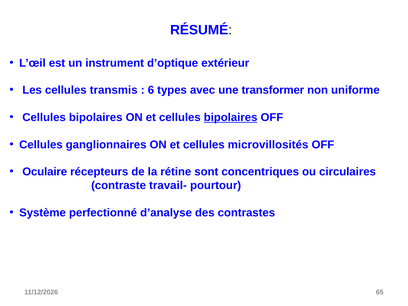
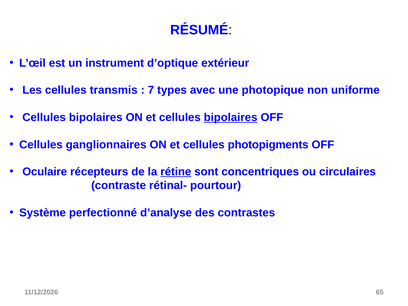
6: 6 -> 7
transformer: transformer -> photopique
microvillosités: microvillosités -> photopigments
rétine underline: none -> present
travail-: travail- -> rétinal-
